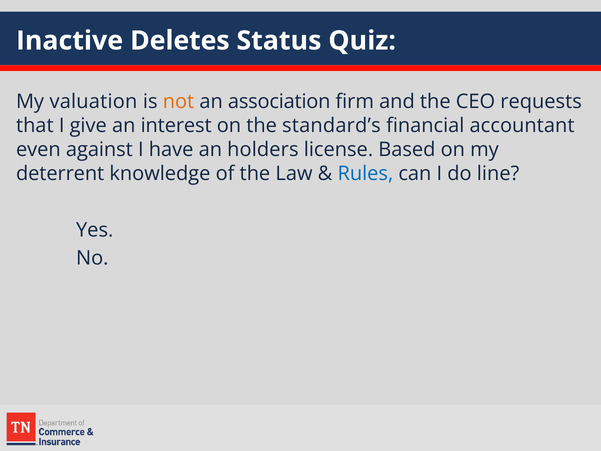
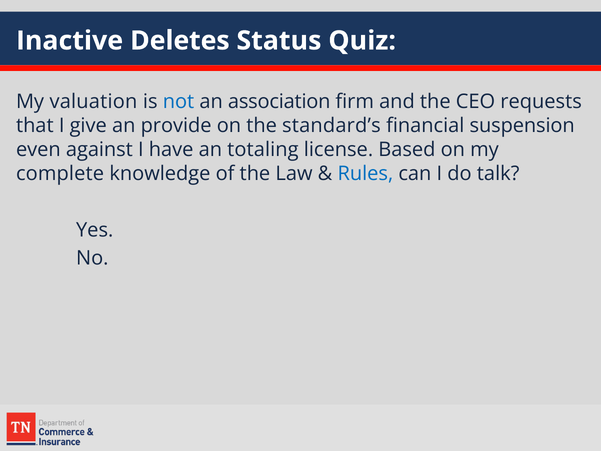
not colour: orange -> blue
interest: interest -> provide
accountant: accountant -> suspension
holders: holders -> totaling
deterrent: deterrent -> complete
line: line -> talk
